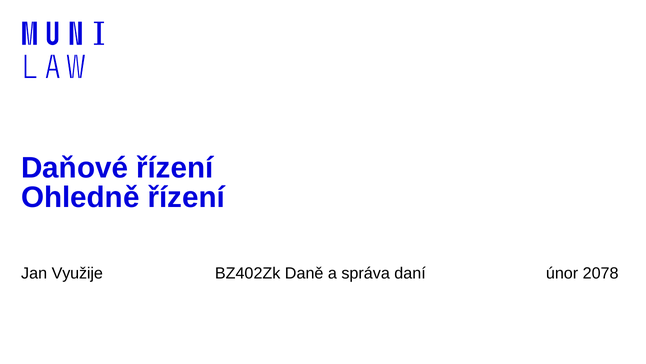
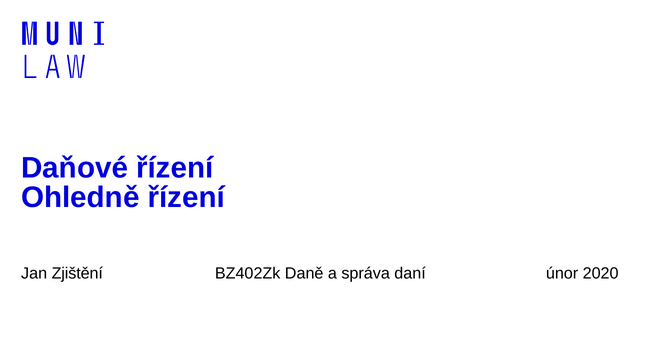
Využije: Využije -> Zjištění
2078: 2078 -> 2020
